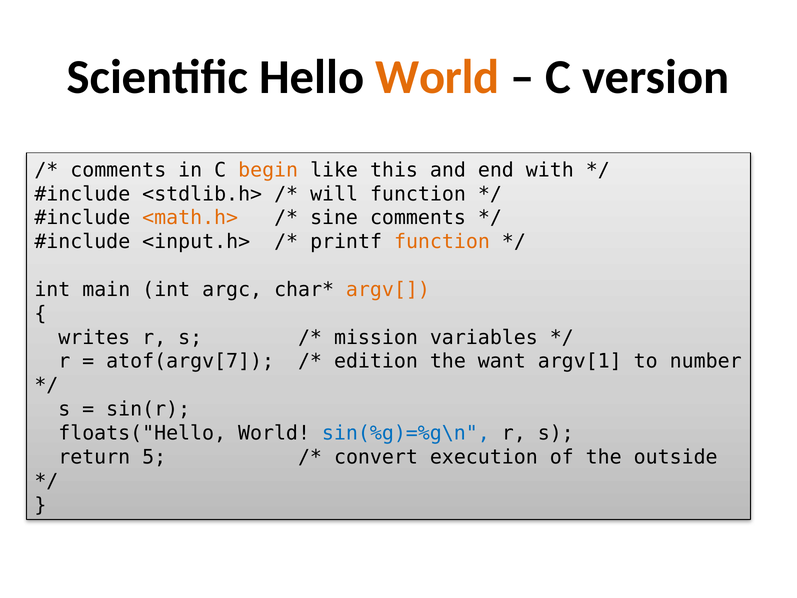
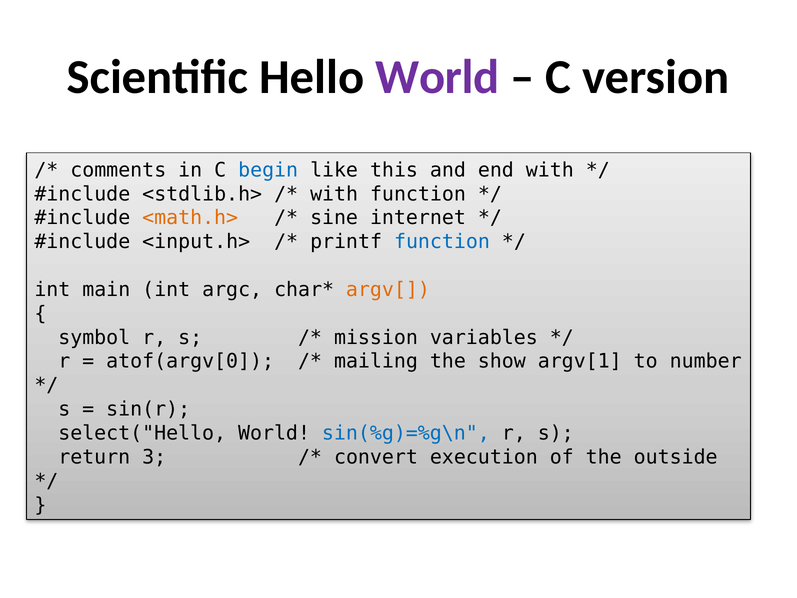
World at (437, 77) colour: orange -> purple
begin colour: orange -> blue
will at (334, 194): will -> with
sine comments: comments -> internet
function at (442, 242) colour: orange -> blue
writes: writes -> symbol
atof(argv[7: atof(argv[7 -> atof(argv[0
edition: edition -> mailing
want: want -> show
floats("Hello: floats("Hello -> select("Hello
5: 5 -> 3
